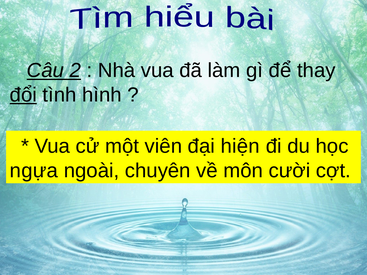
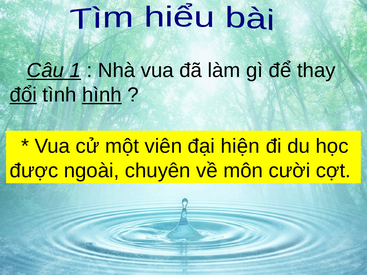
2: 2 -> 1
hình underline: none -> present
ngựa: ngựa -> được
